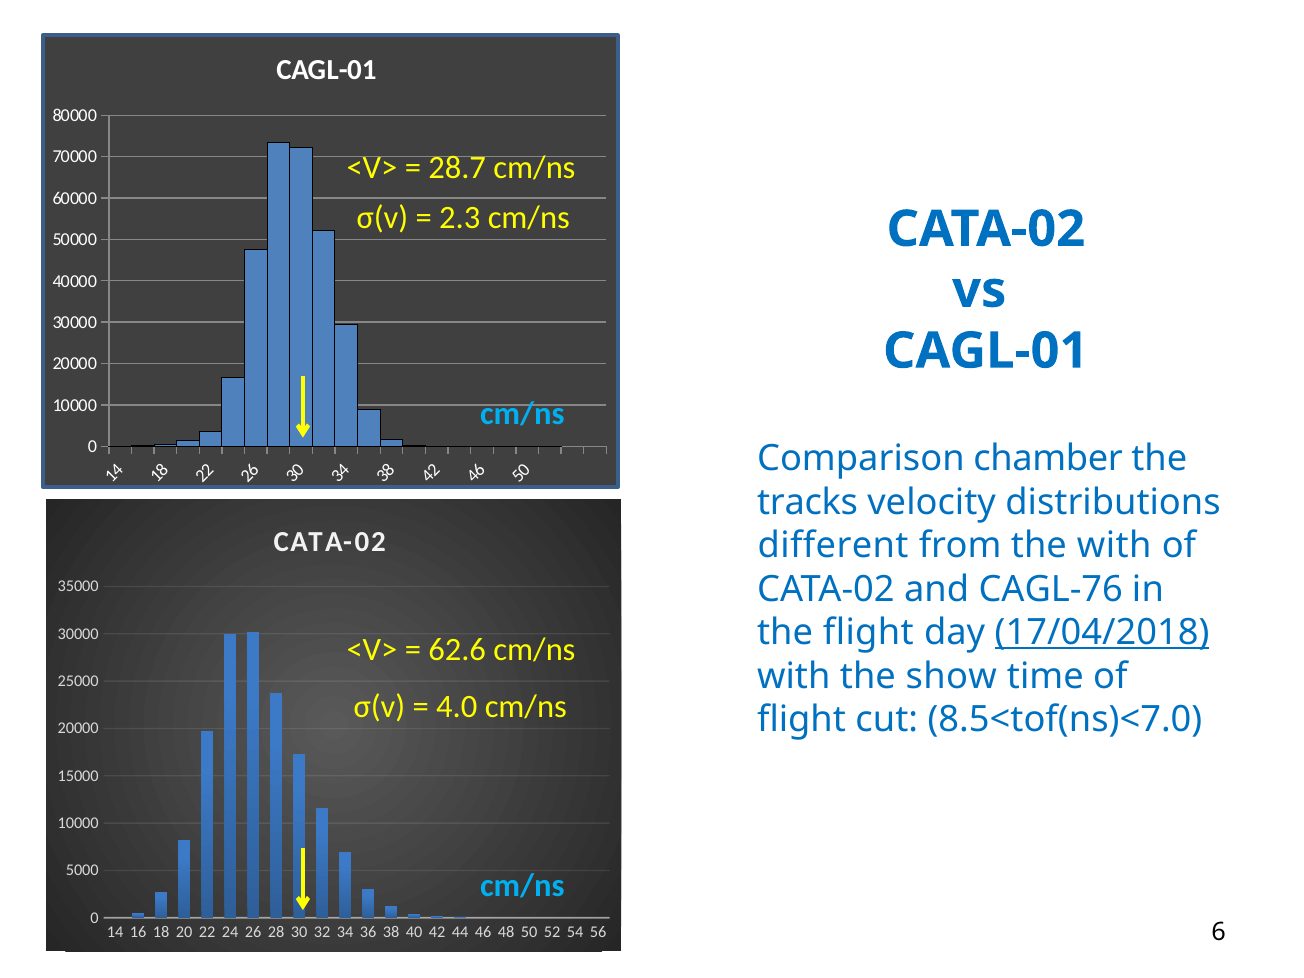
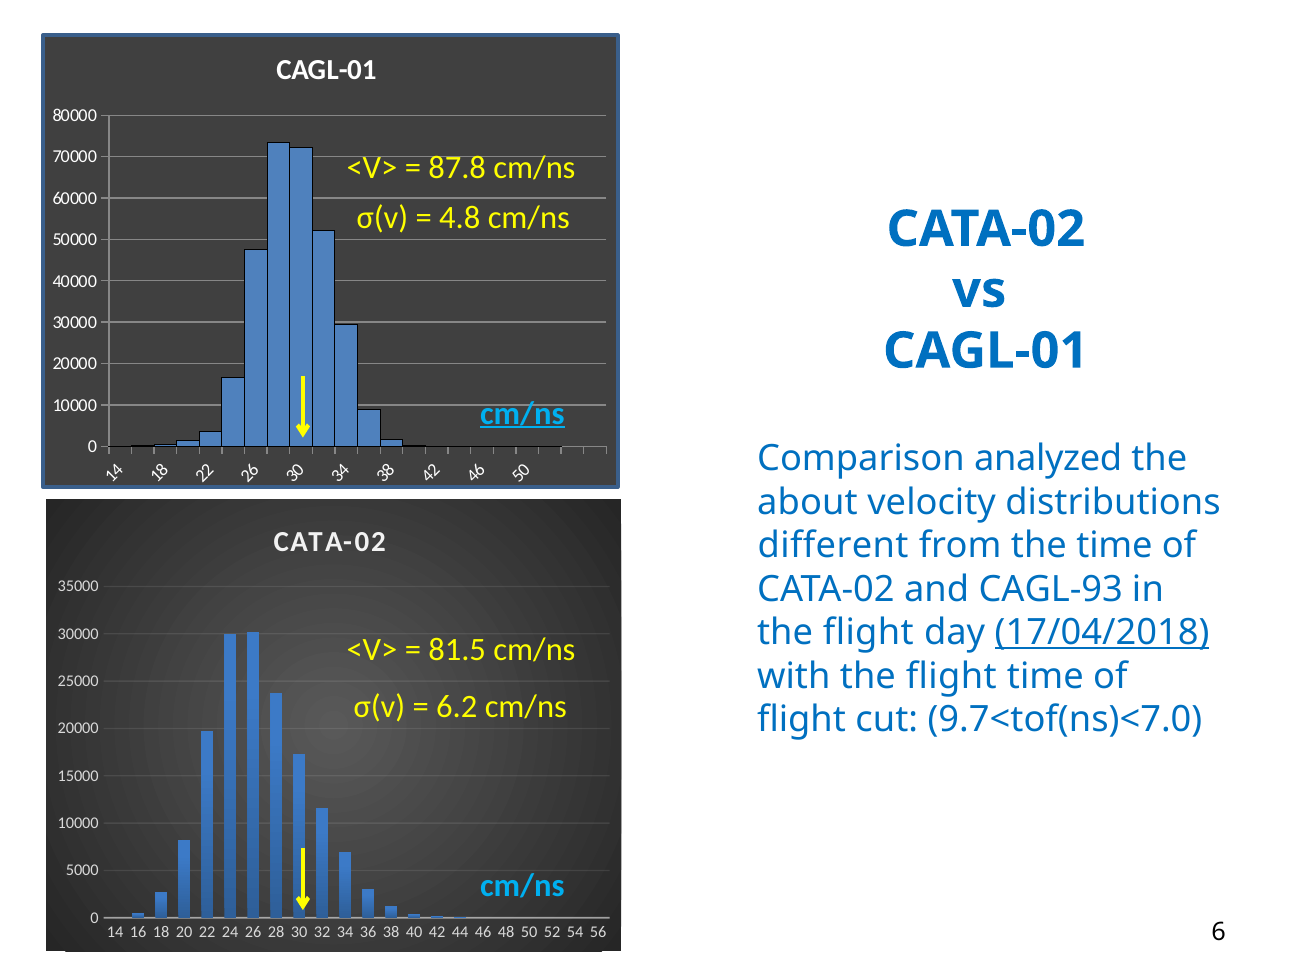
28.7: 28.7 -> 87.8
2.3: 2.3 -> 4.8
cm/ns at (522, 413) underline: none -> present
chamber: chamber -> analyzed
tracks: tracks -> about
the with: with -> time
CAGL-76: CAGL-76 -> CAGL-93
62.6: 62.6 -> 81.5
with the show: show -> flight
4.0: 4.0 -> 6.2
8.5<tof(ns)<7.0: 8.5<tof(ns)<7.0 -> 9.7<tof(ns)<7.0
